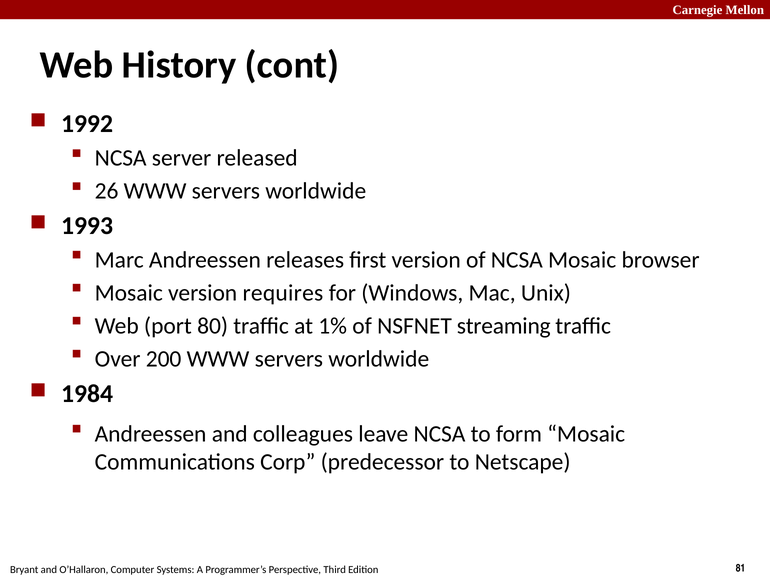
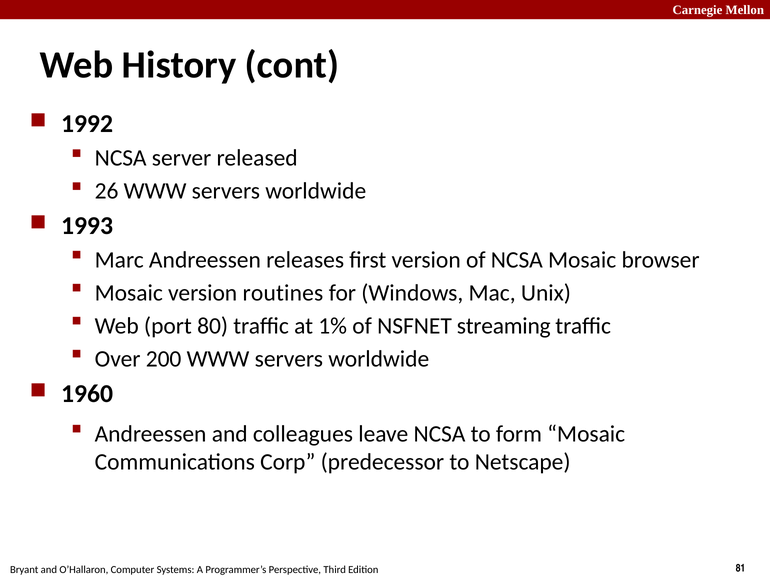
requires: requires -> routines
1984: 1984 -> 1960
